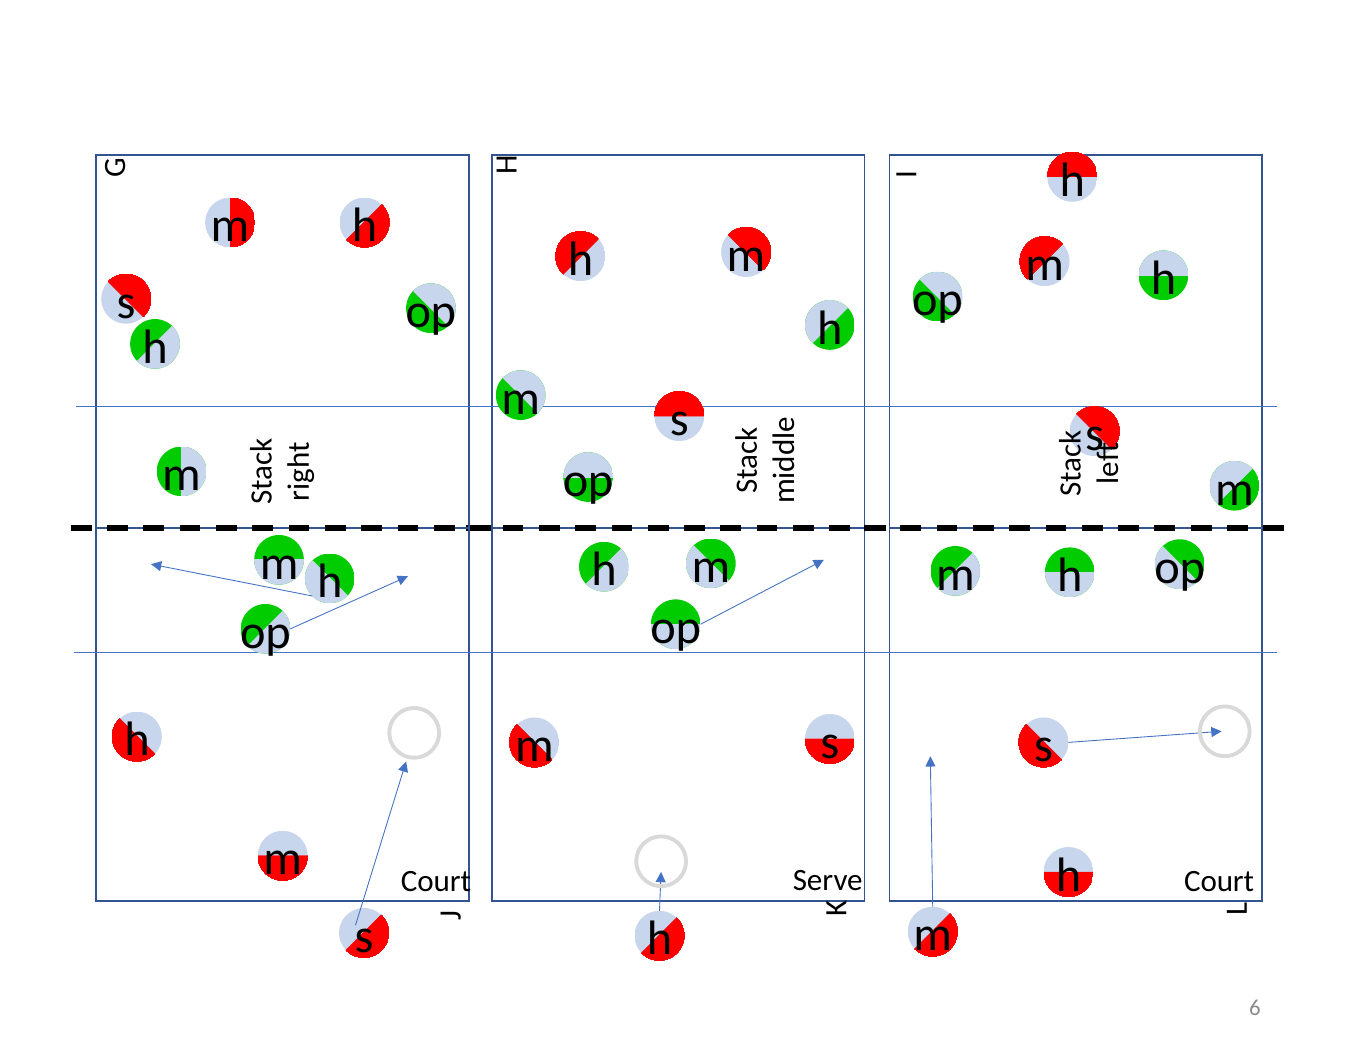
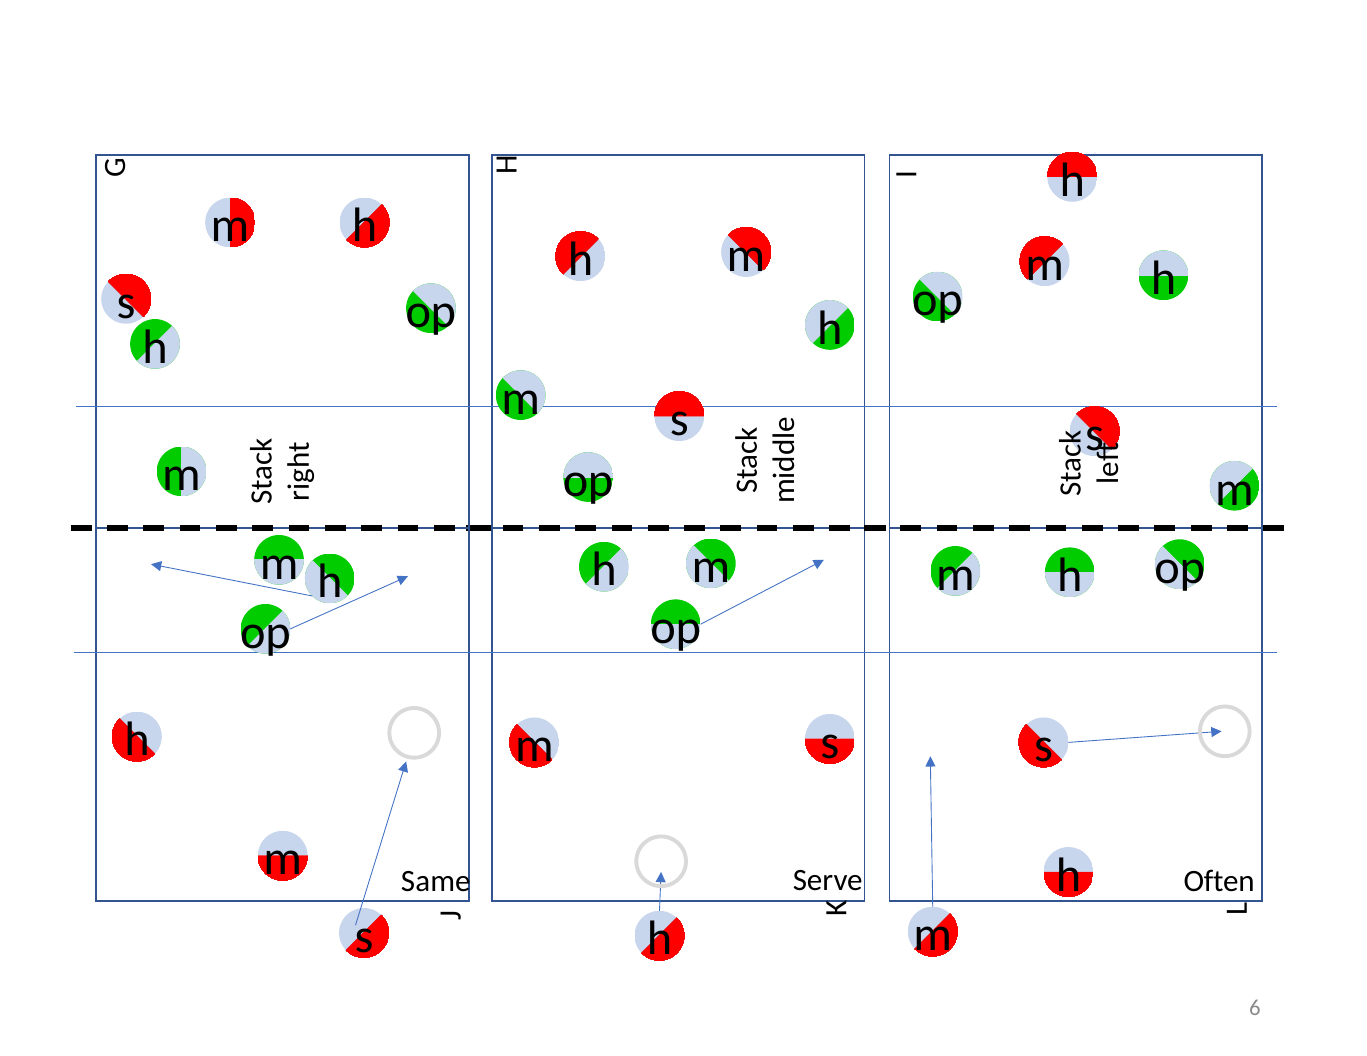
Court at (436, 882): Court -> Same
Serve Court: Court -> Often
